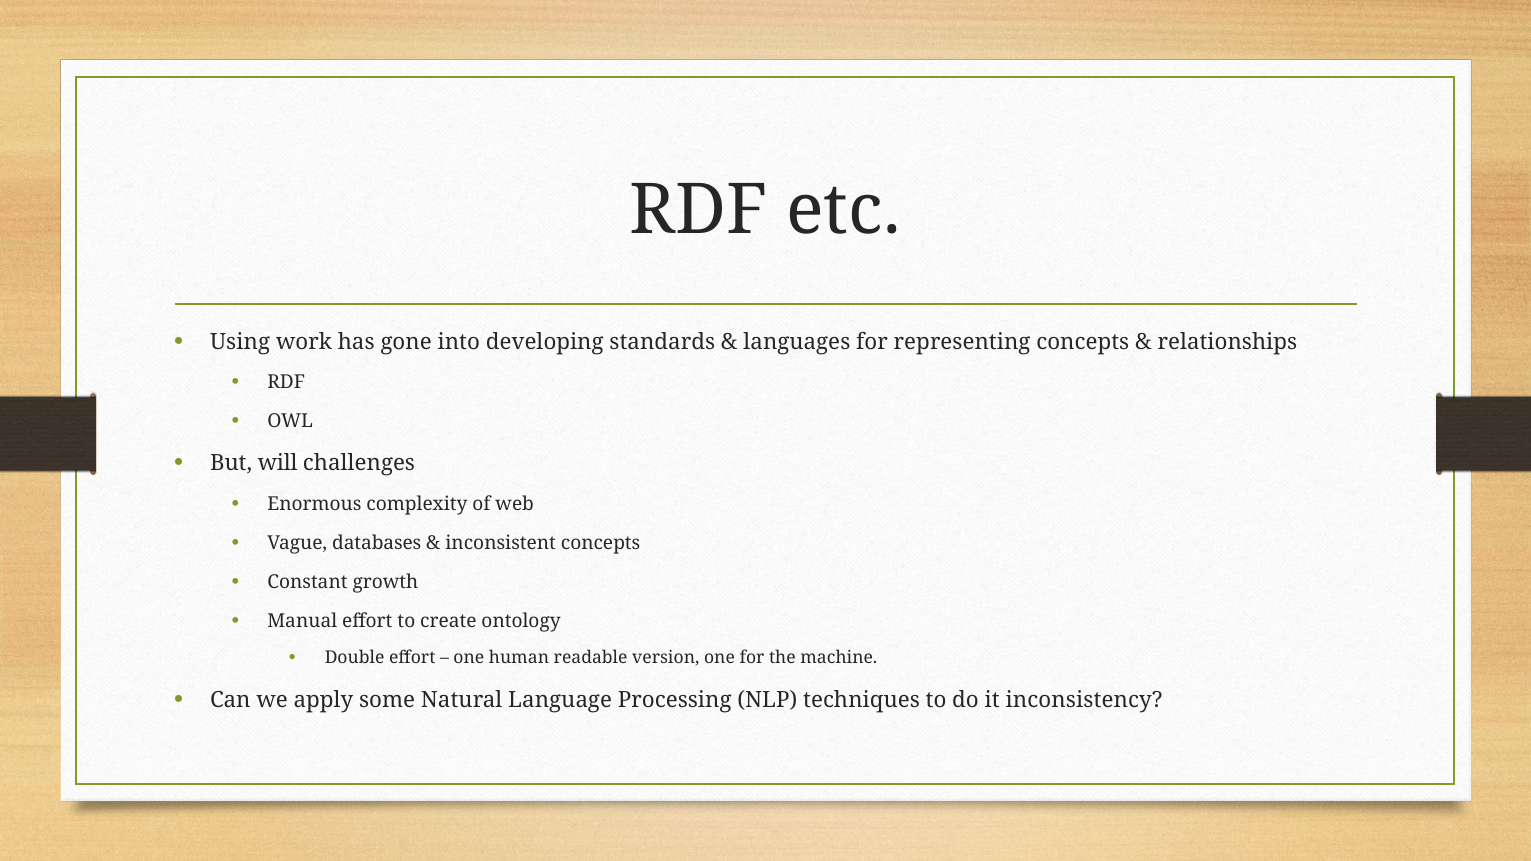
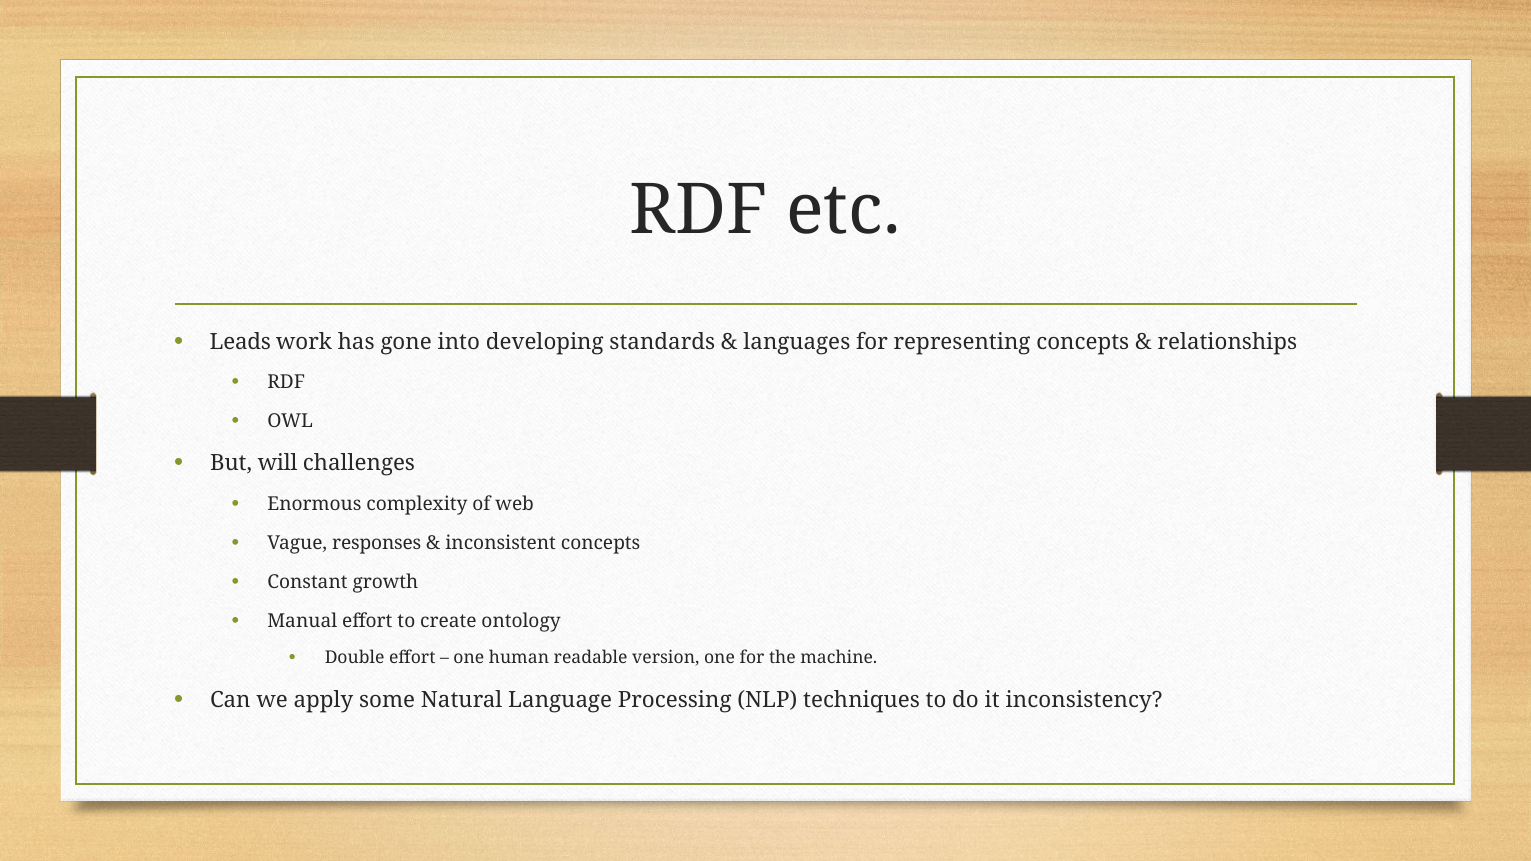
Using: Using -> Leads
databases: databases -> responses
